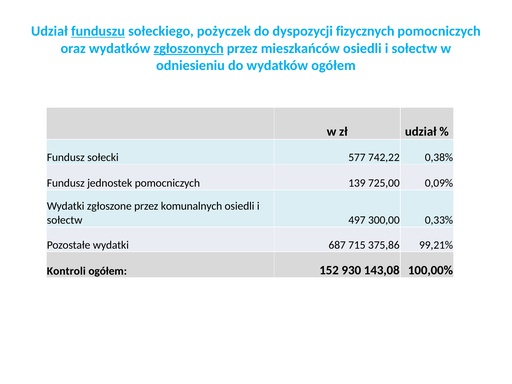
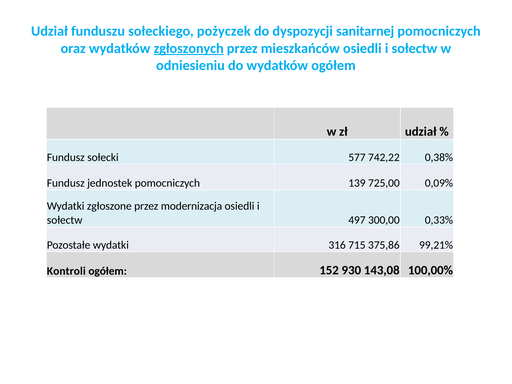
funduszu underline: present -> none
fizycznych: fizycznych -> sanitarnej
komunalnych: komunalnych -> modernizacja
687: 687 -> 316
